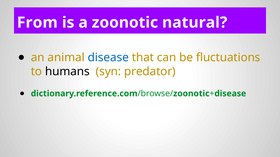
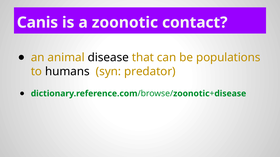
From: From -> Canis
natural: natural -> contact
disease at (108, 58) colour: blue -> black
fluctuations: fluctuations -> populations
